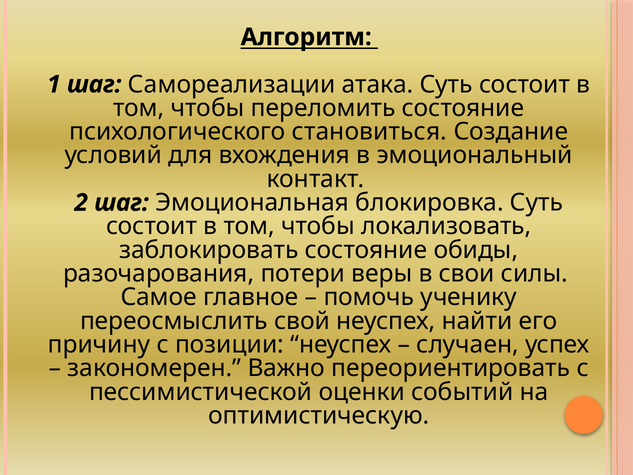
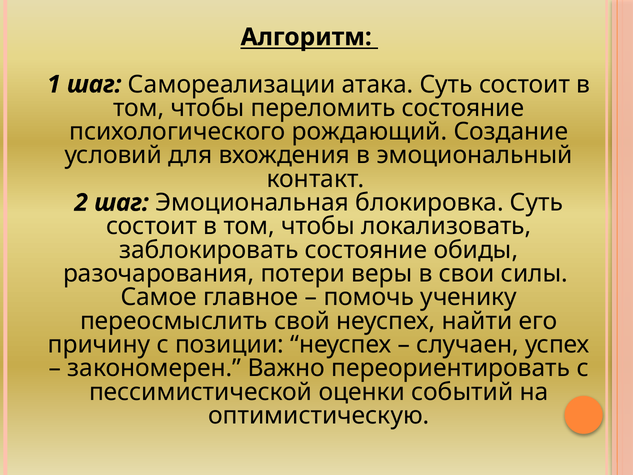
становиться: становиться -> рождающий
